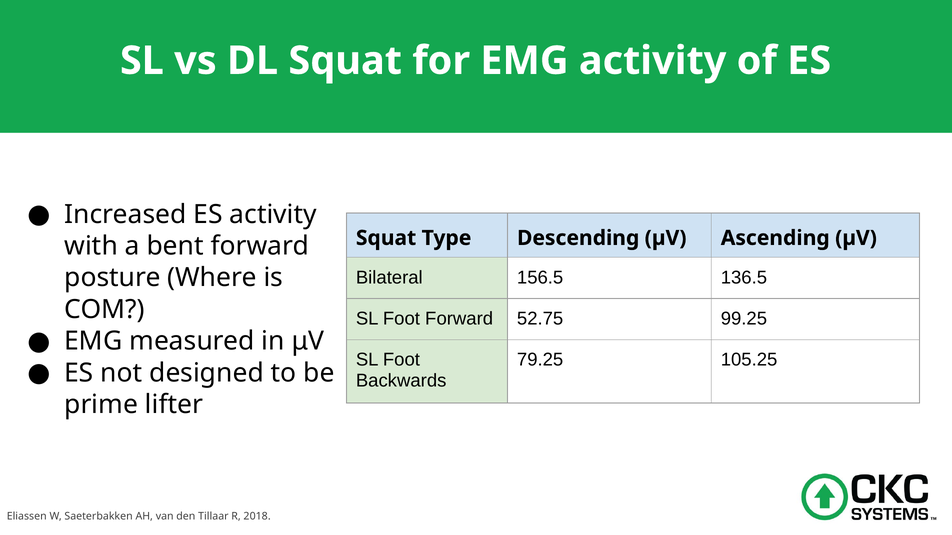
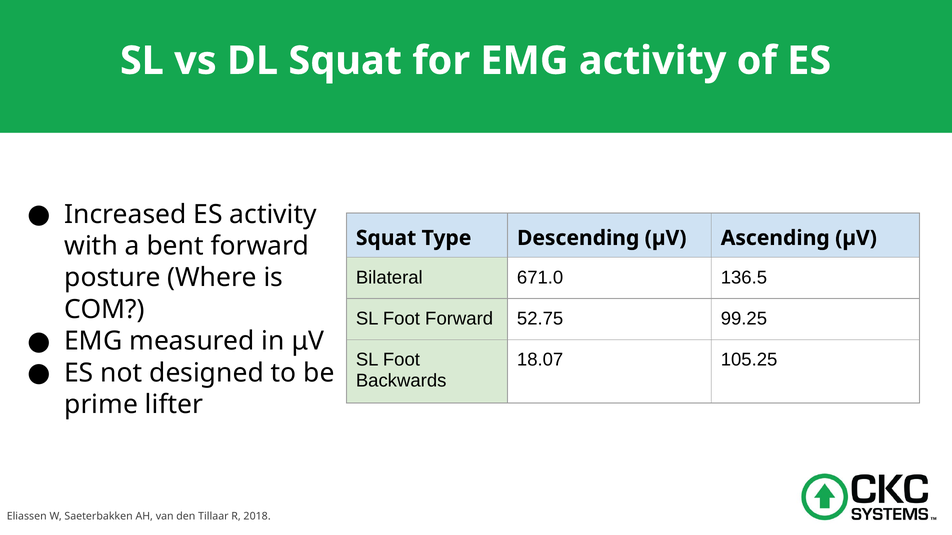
156.5: 156.5 -> 671.0
79.25: 79.25 -> 18.07
